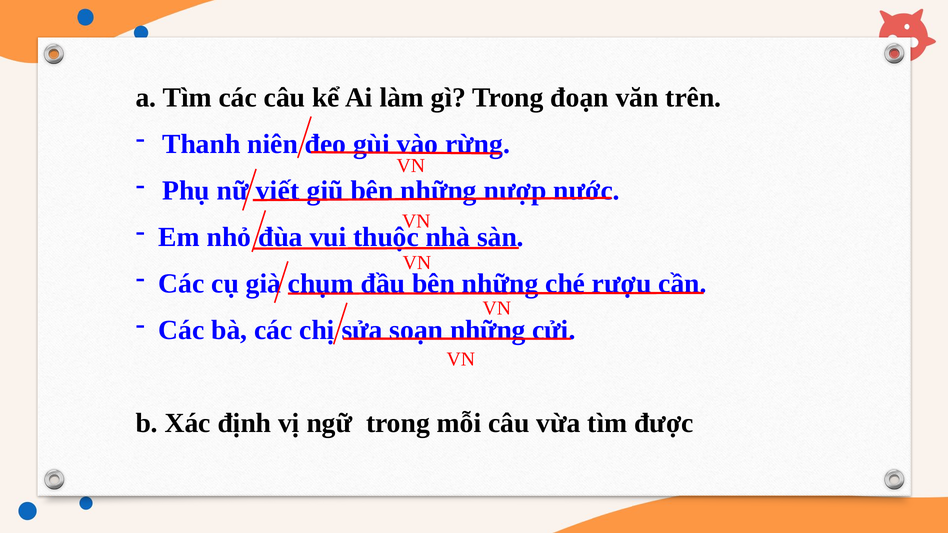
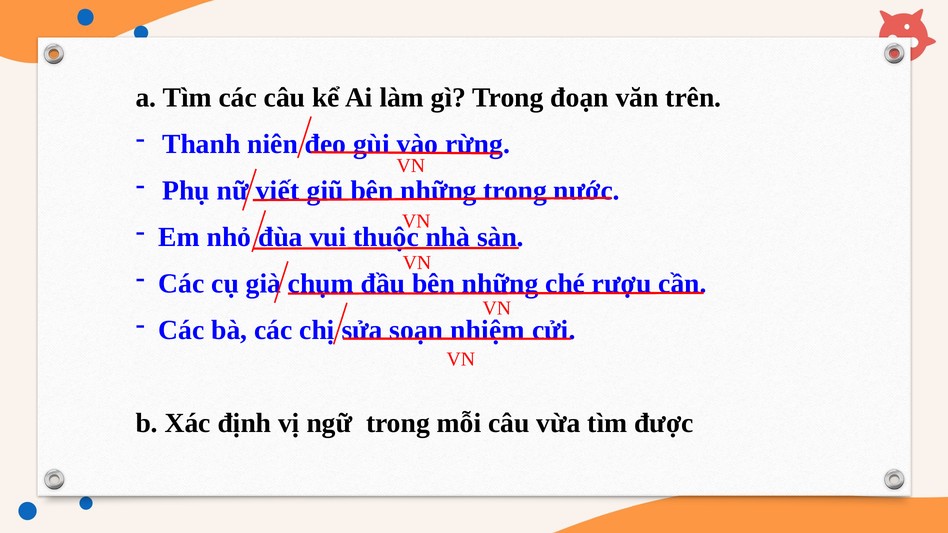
những nượp: nượp -> trong
soạn những: những -> nhiệm
